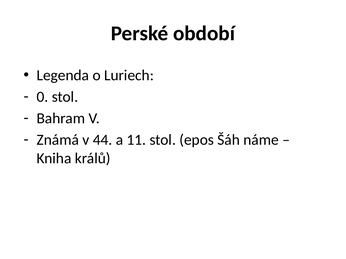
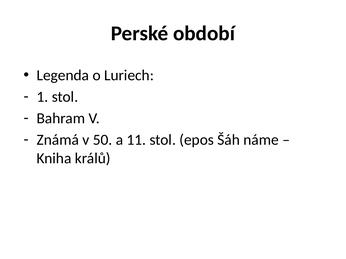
0: 0 -> 1
44: 44 -> 50
